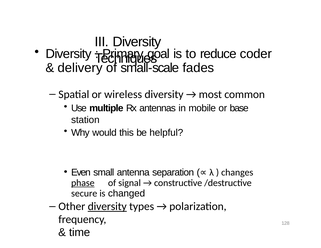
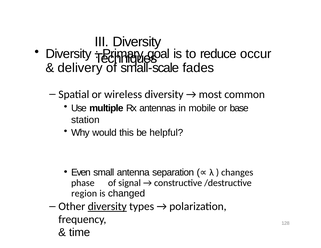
coder: coder -> occur
phase underline: present -> none
secure: secure -> region
